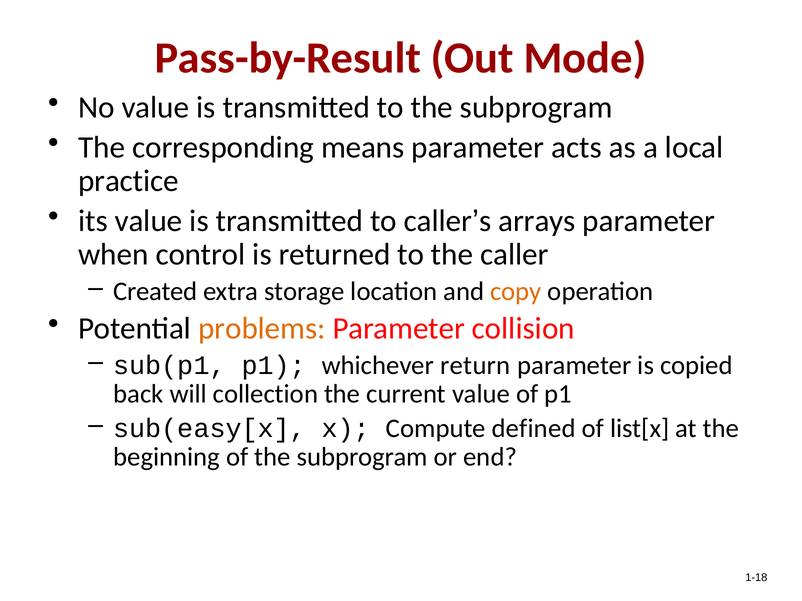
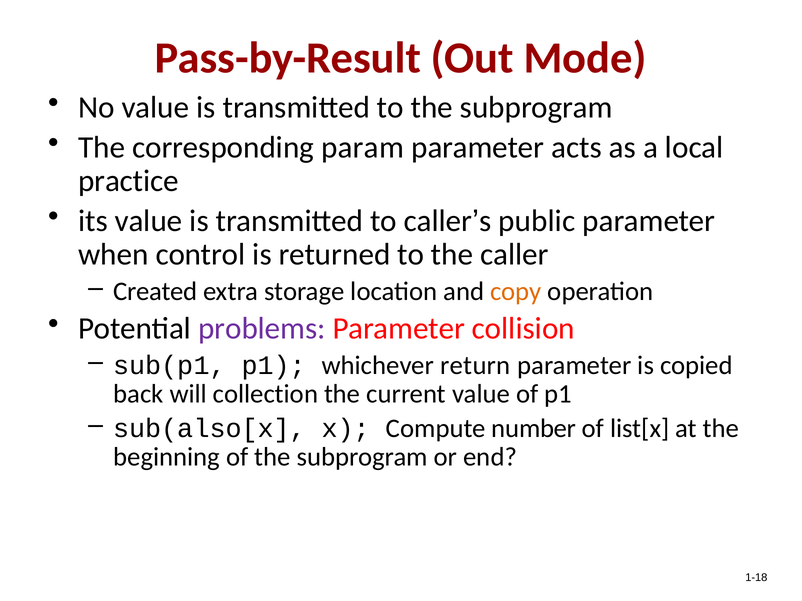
means: means -> param
arrays: arrays -> public
problems colour: orange -> purple
sub(easy[x: sub(easy[x -> sub(also[x
defined: defined -> number
